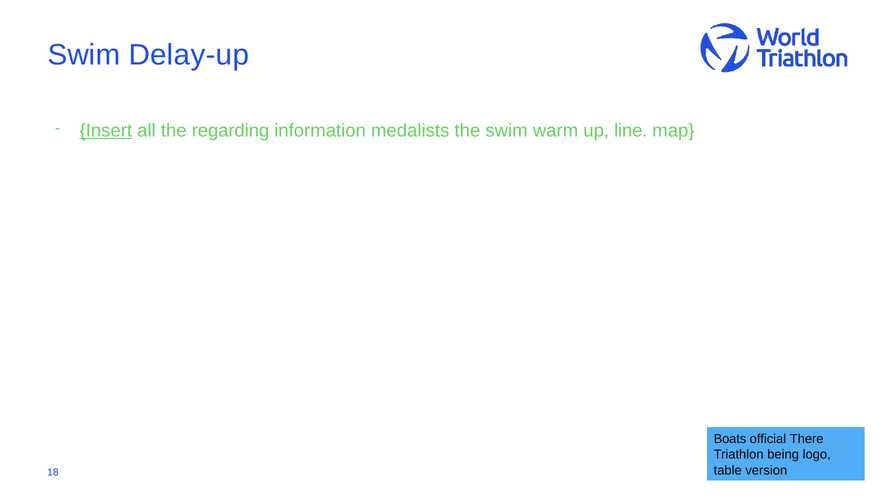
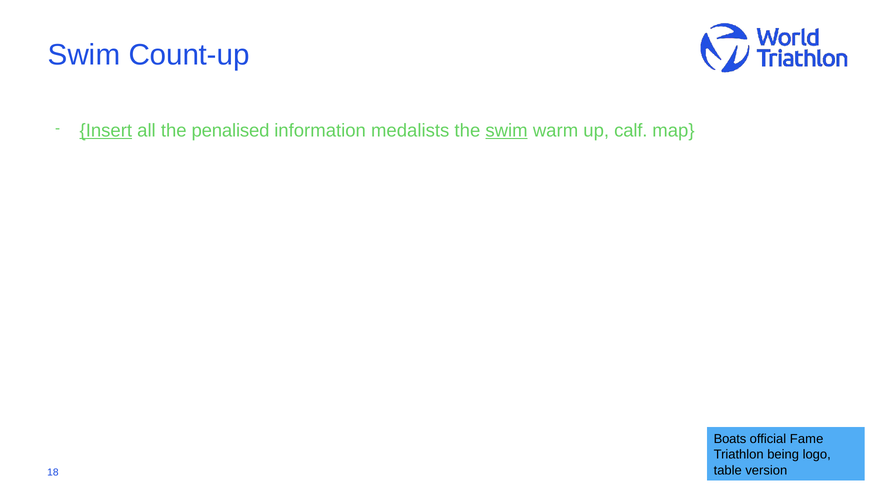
Delay-up: Delay-up -> Count-up
regarding: regarding -> penalised
swim at (507, 131) underline: none -> present
line: line -> calf
There: There -> Fame
